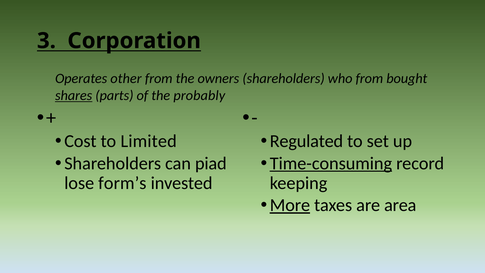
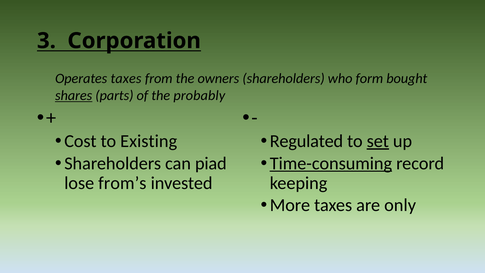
Operates other: other -> taxes
who from: from -> form
Limited: Limited -> Existing
set underline: none -> present
form’s: form’s -> from’s
More underline: present -> none
area: area -> only
